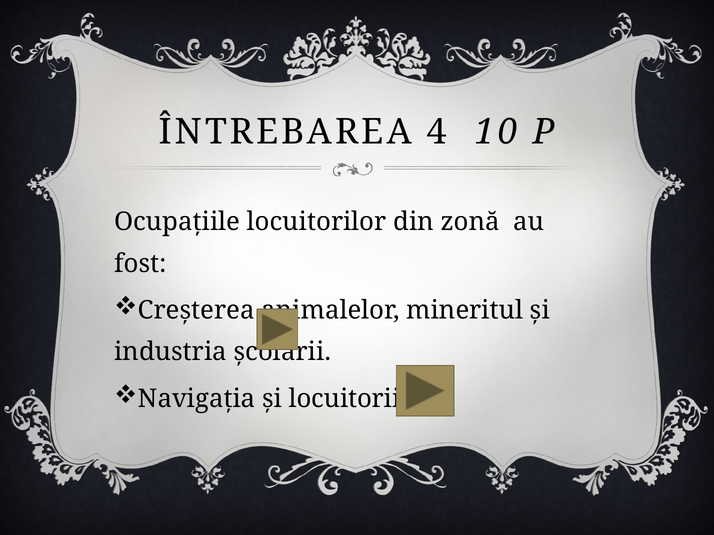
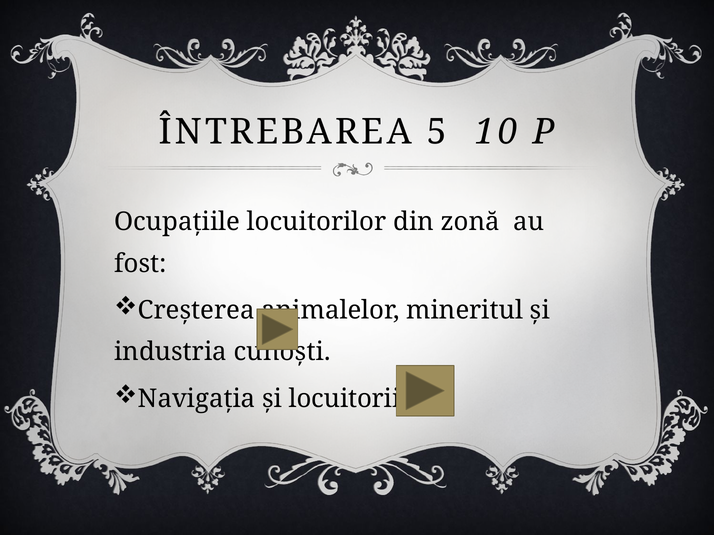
4: 4 -> 5
școlarii: școlarii -> cunoști
